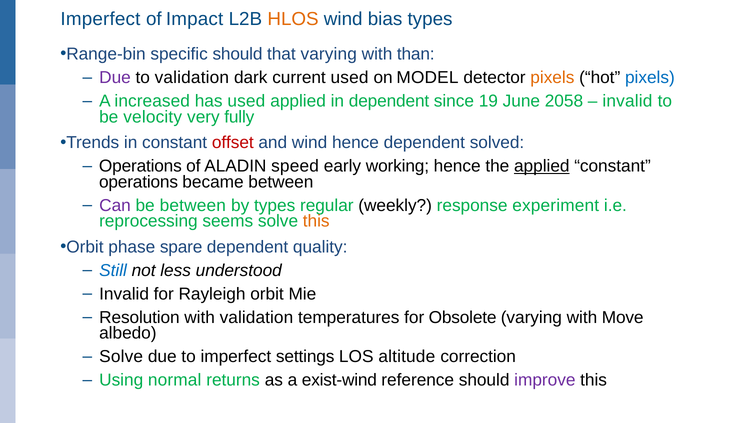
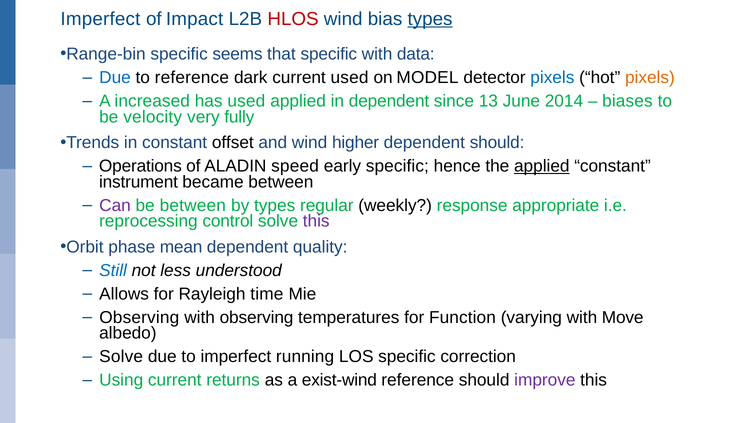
HLOS colour: orange -> red
types at (430, 19) underline: none -> present
specific should: should -> seems
that varying: varying -> specific
than: than -> data
Due at (115, 78) colour: purple -> blue
to validation: validation -> reference
pixels at (552, 78) colour: orange -> blue
pixels at (650, 78) colour: blue -> orange
19: 19 -> 13
2058: 2058 -> 2014
invalid at (627, 101): invalid -> biases
offset colour: red -> black
wind hence: hence -> higher
dependent solved: solved -> should
early working: working -> specific
operations at (139, 182): operations -> instrument
experiment: experiment -> appropriate
seems: seems -> control
this at (316, 221) colour: orange -> purple
spare: spare -> mean
Invalid at (124, 294): Invalid -> Allows
Rayleigh orbit: orbit -> time
Resolution at (139, 318): Resolution -> Observing
with validation: validation -> observing
Obsolete: Obsolete -> Function
settings: settings -> running
LOS altitude: altitude -> specific
Using normal: normal -> current
